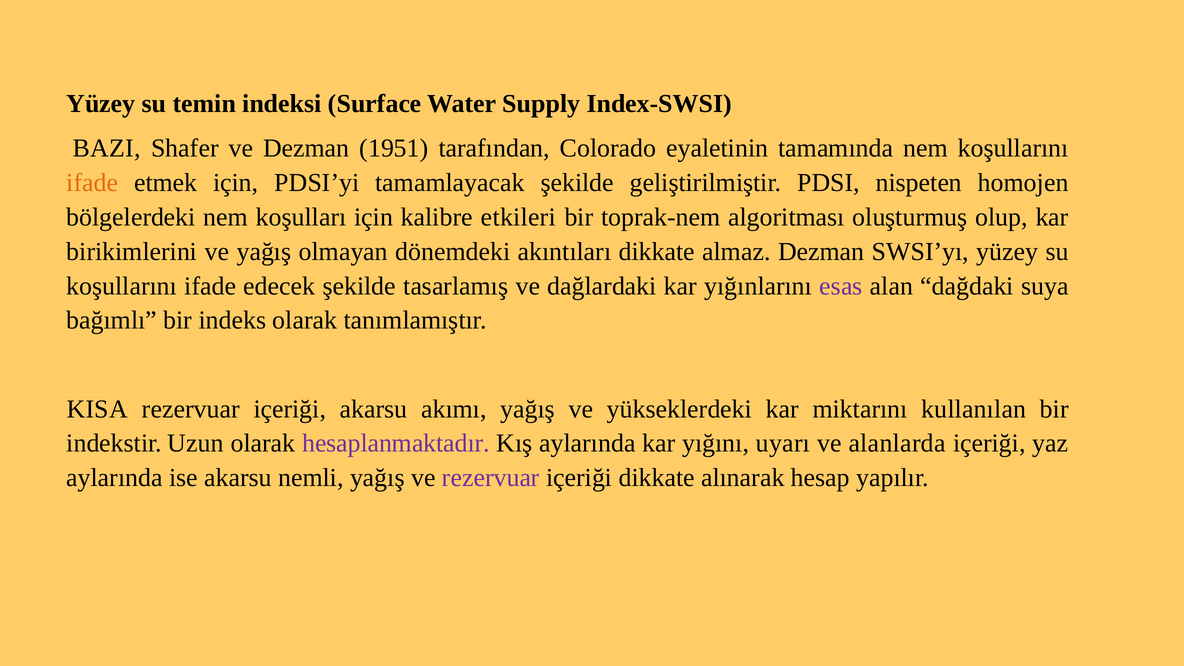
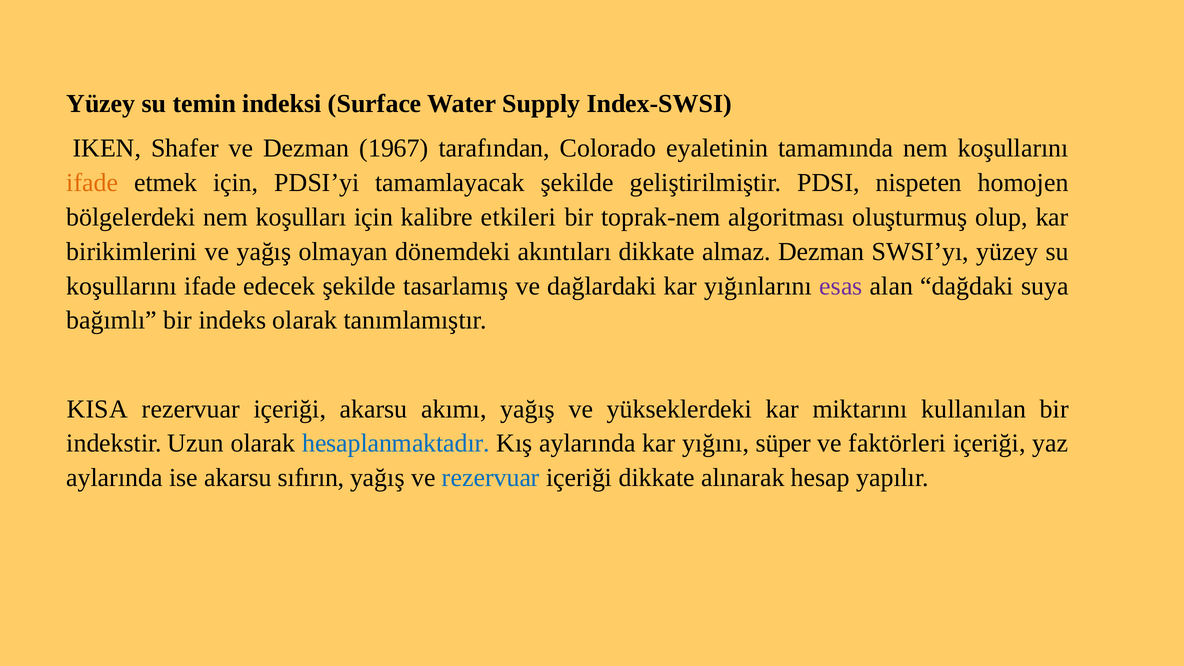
BAZI: BAZI -> IKEN
1951: 1951 -> 1967
hesaplanmaktadır colour: purple -> blue
uyarı: uyarı -> süper
alanlarda: alanlarda -> faktörleri
nemli: nemli -> sıfırın
rezervuar at (491, 478) colour: purple -> blue
